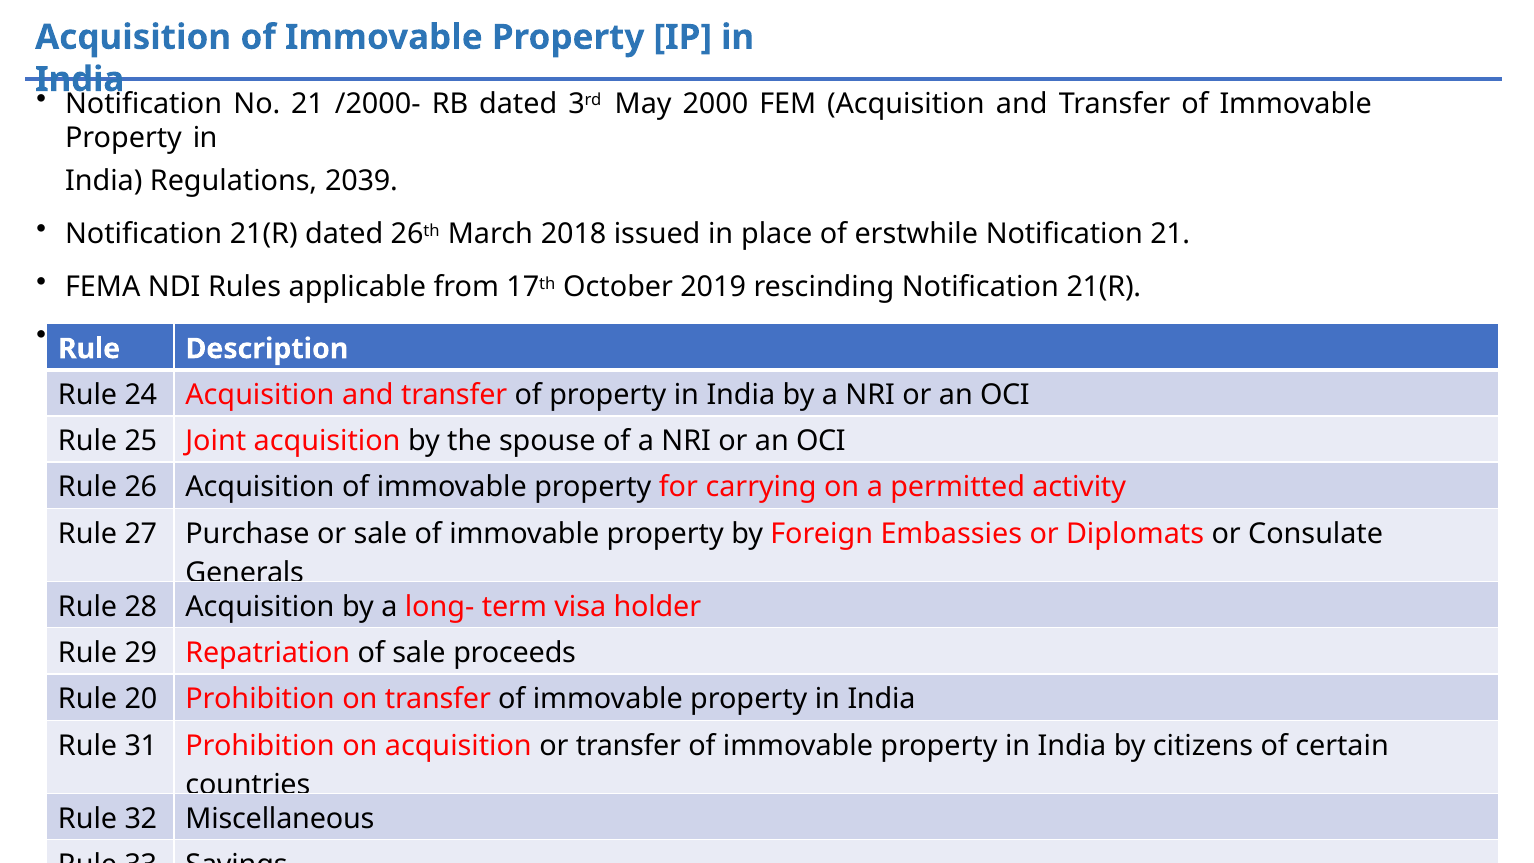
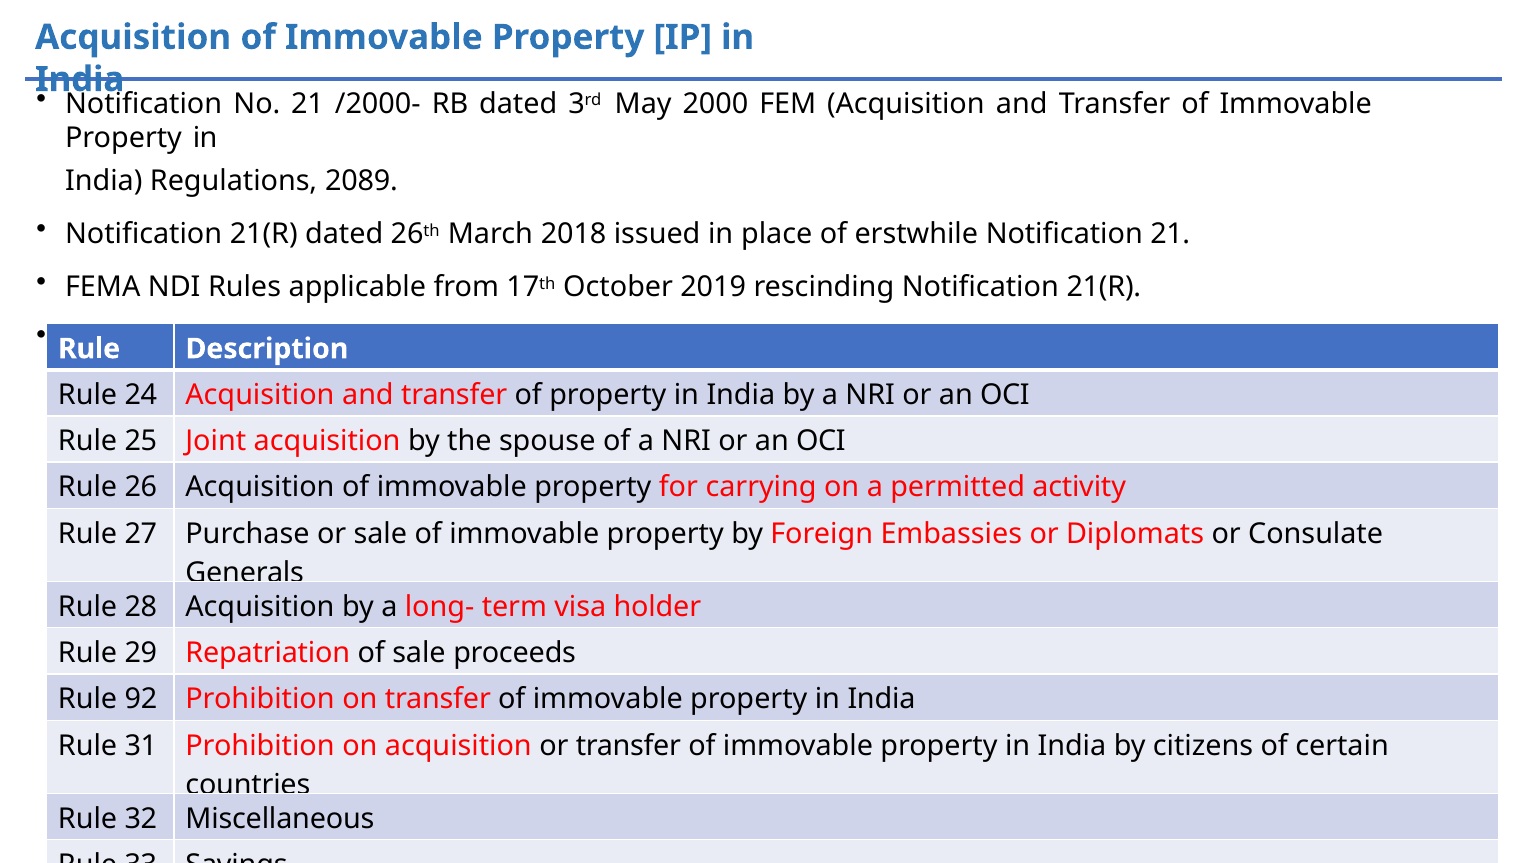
2039: 2039 -> 2089
20: 20 -> 92
